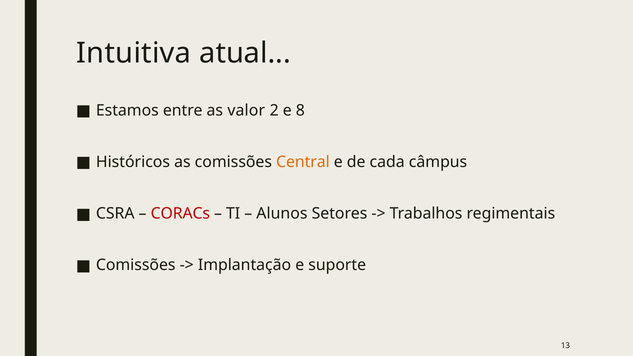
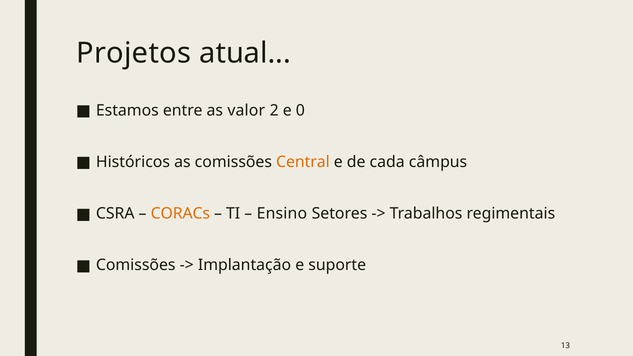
Intuitiva: Intuitiva -> Projetos
8: 8 -> 0
CORACs colour: red -> orange
Alunos: Alunos -> Ensino
